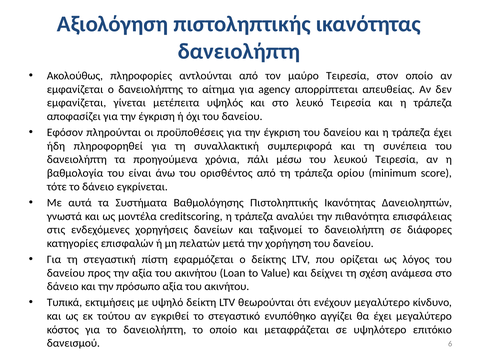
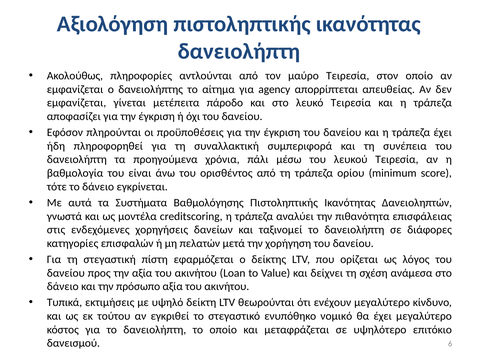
υψηλός: υψηλός -> πάροδο
αγγίζει: αγγίζει -> νομικό
